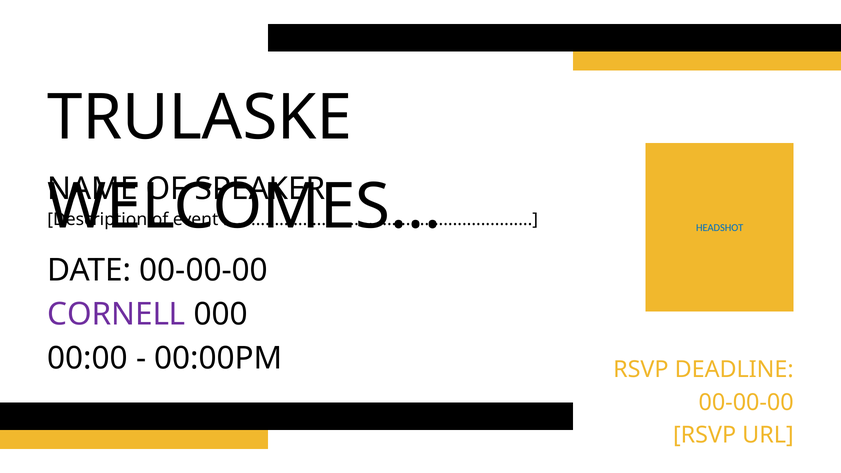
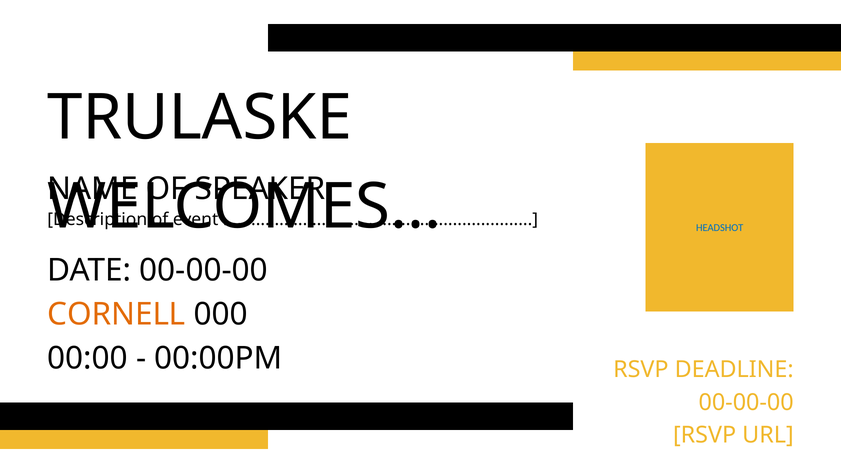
CORNELL colour: purple -> orange
